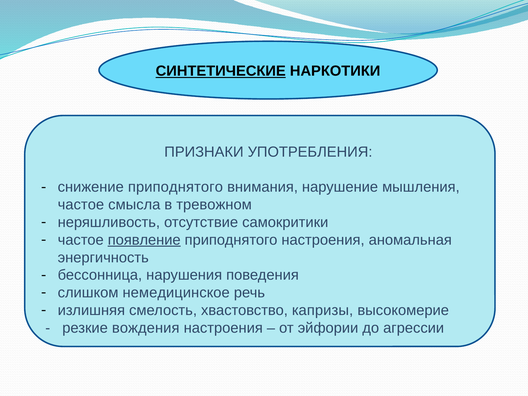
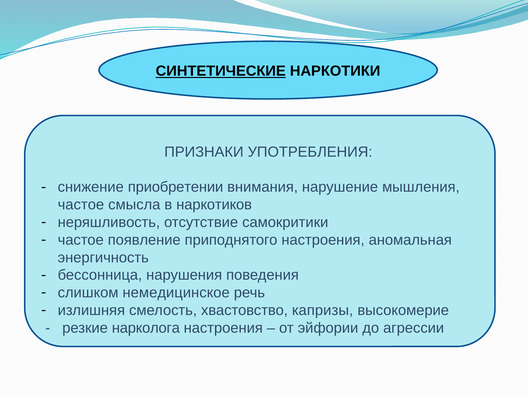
снижение приподнятого: приподнятого -> приобретении
тревожном: тревожном -> наркотиков
появление underline: present -> none
вождения: вождения -> нарколога
